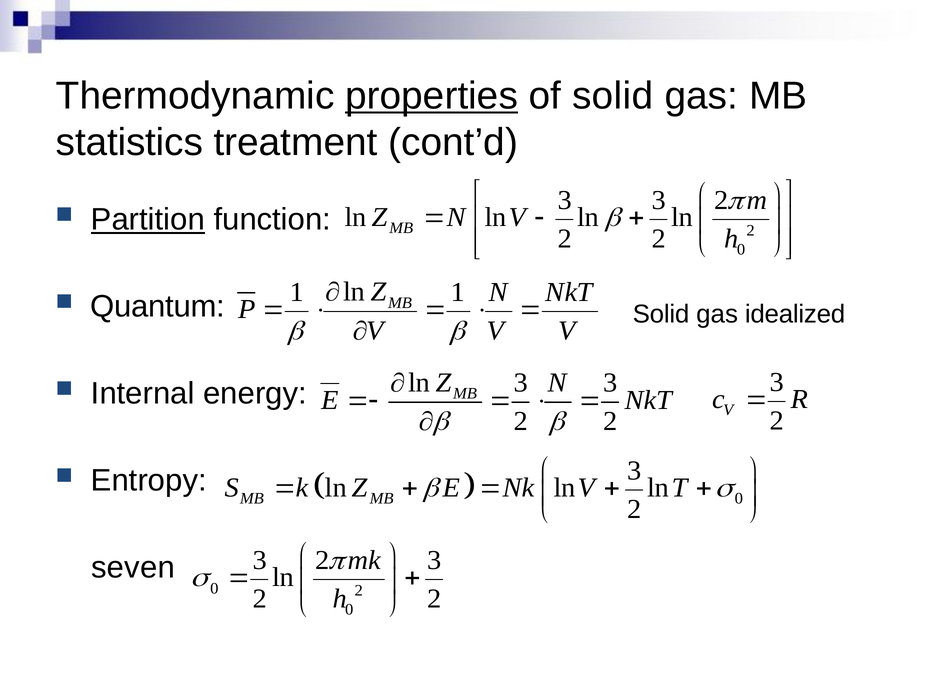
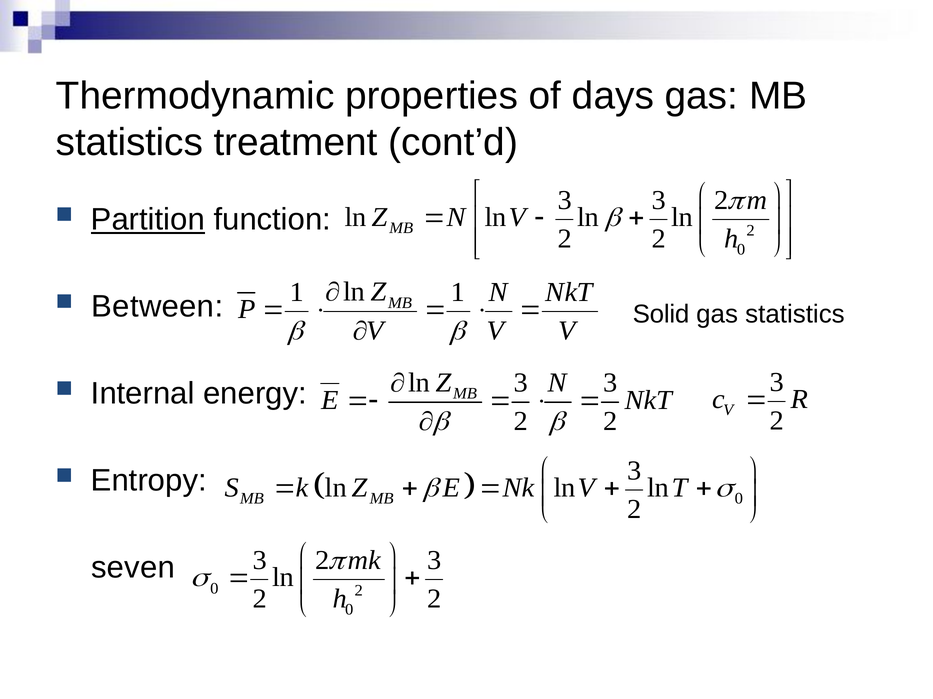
properties underline: present -> none
of solid: solid -> days
Quantum: Quantum -> Between
gas idealized: idealized -> statistics
